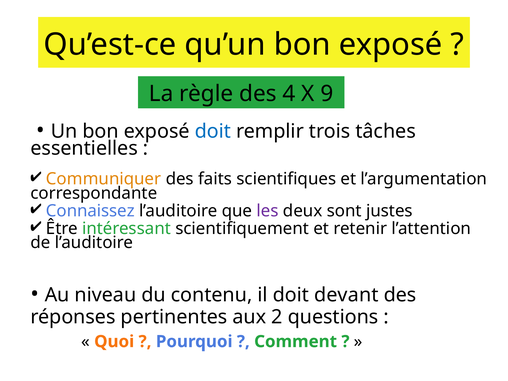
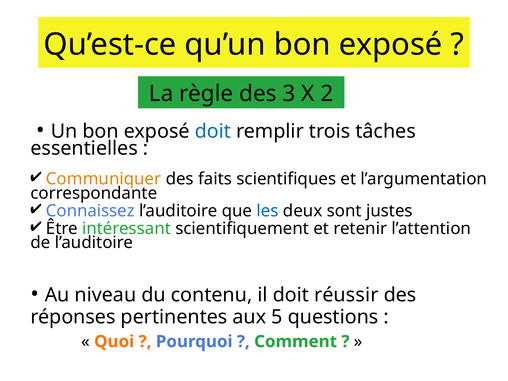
4: 4 -> 3
9: 9 -> 2
les colour: purple -> blue
devant: devant -> réussir
2: 2 -> 5
